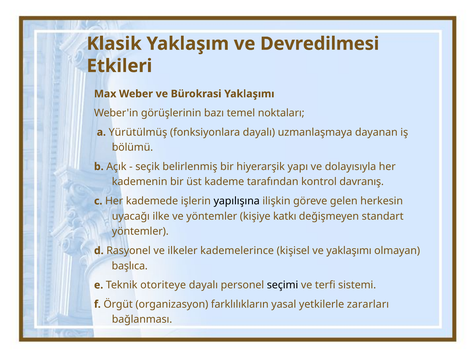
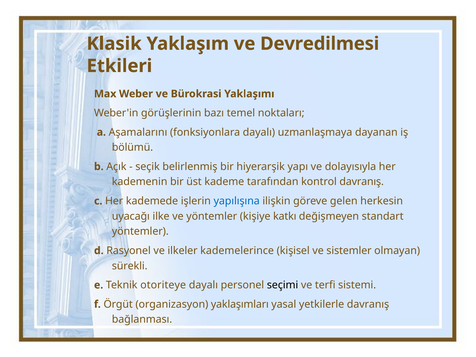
Yürütülmüş: Yürütülmüş -> Aşamalarını
yapılışına colour: black -> blue
ve yaklaşımı: yaklaşımı -> sistemler
başlıca: başlıca -> sürekli
farklılıkların: farklılıkların -> yaklaşımları
yetkilerle zararları: zararları -> davranış
